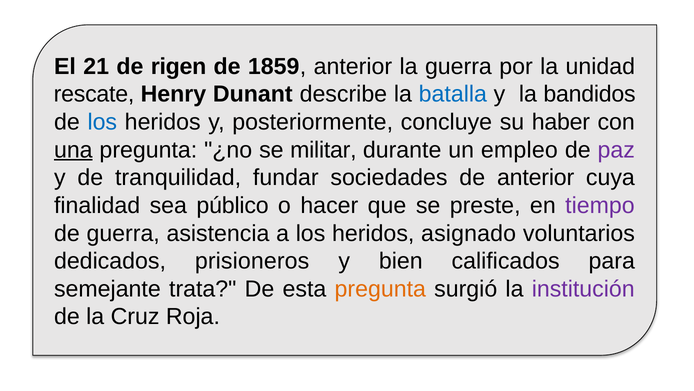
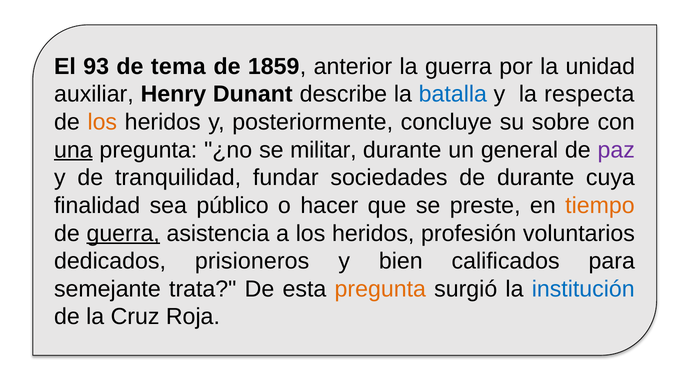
21: 21 -> 93
rigen: rigen -> tema
rescate: rescate -> auxiliar
bandidos: bandidos -> respecta
los at (102, 122) colour: blue -> orange
haber: haber -> sobre
empleo: empleo -> general
de anterior: anterior -> durante
tiempo colour: purple -> orange
guerra at (123, 233) underline: none -> present
asignado: asignado -> profesión
institución colour: purple -> blue
